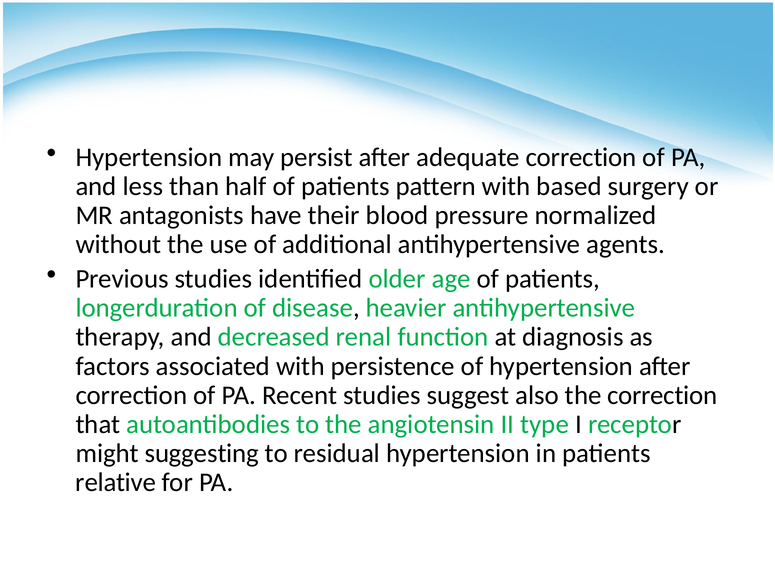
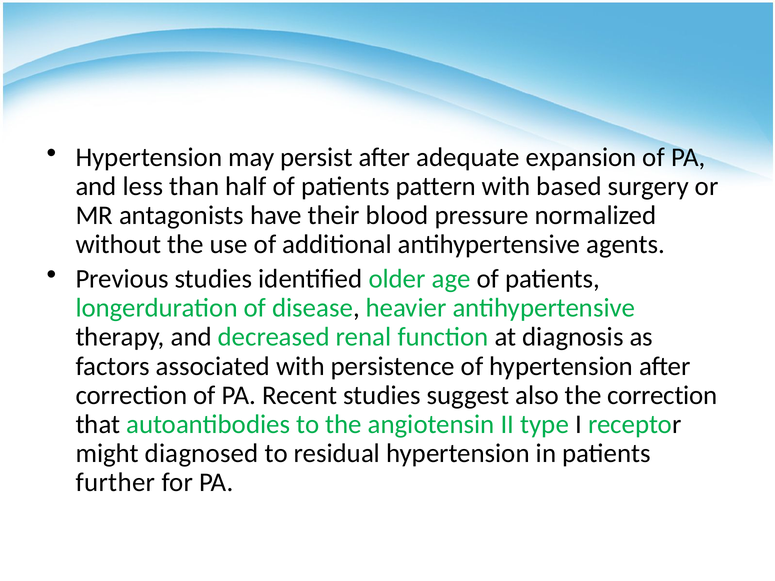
adequate correction: correction -> expansion
suggesting: suggesting -> diagnosed
relative: relative -> further
